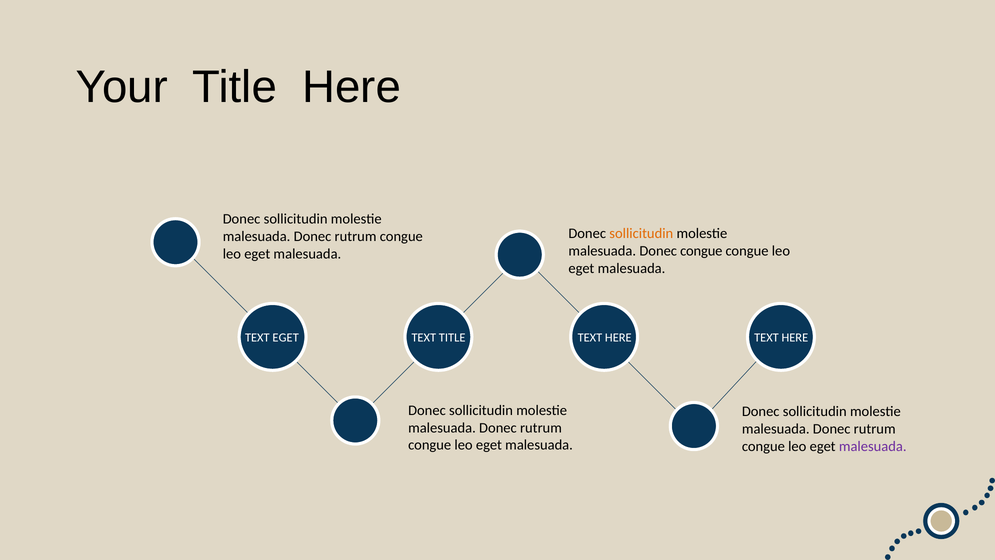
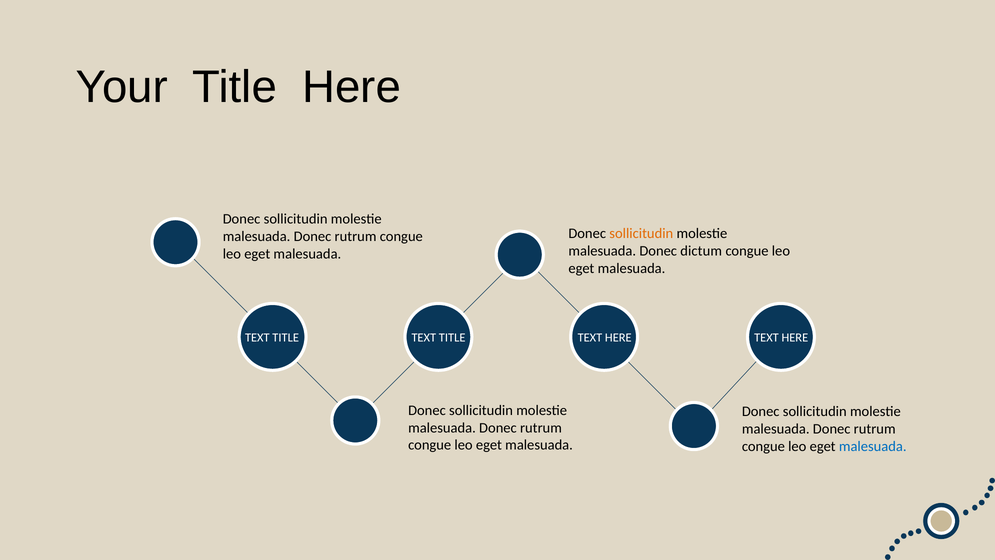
Donec congue: congue -> dictum
EGET at (286, 337): EGET -> TITLE
malesuada at (873, 446) colour: purple -> blue
